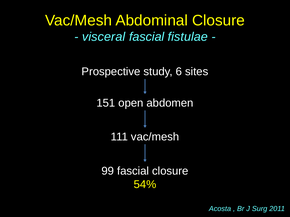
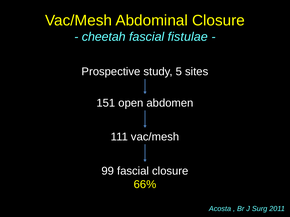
visceral: visceral -> cheetah
6: 6 -> 5
54%: 54% -> 66%
